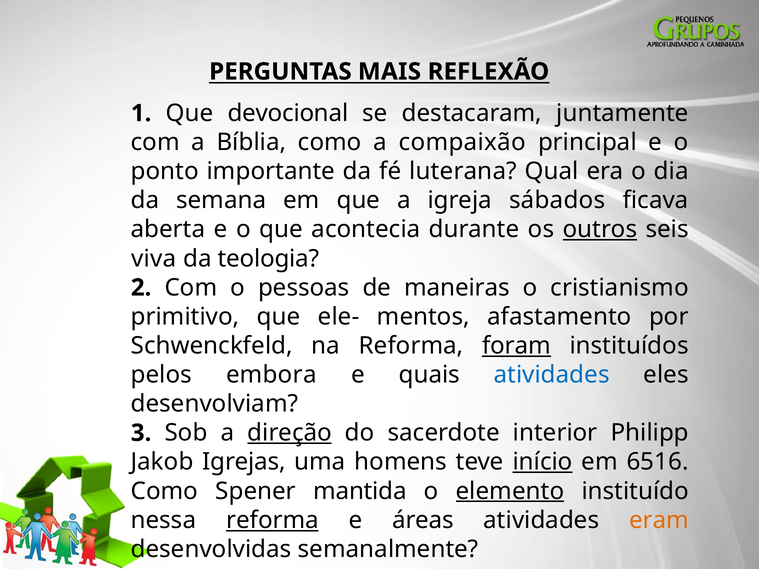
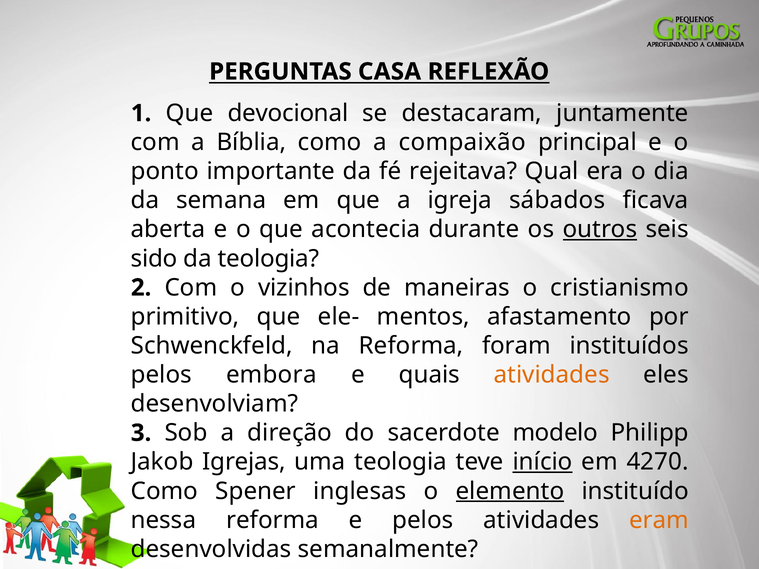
MAIS: MAIS -> CASA
luterana: luterana -> rejeitava
viva: viva -> sido
pessoas: pessoas -> vizinhos
foram underline: present -> none
atividades at (552, 375) colour: blue -> orange
direção underline: present -> none
interior: interior -> modelo
uma homens: homens -> teologia
6516: 6516 -> 4270
mantida: mantida -> inglesas
reforma at (272, 520) underline: present -> none
e áreas: áreas -> pelos
